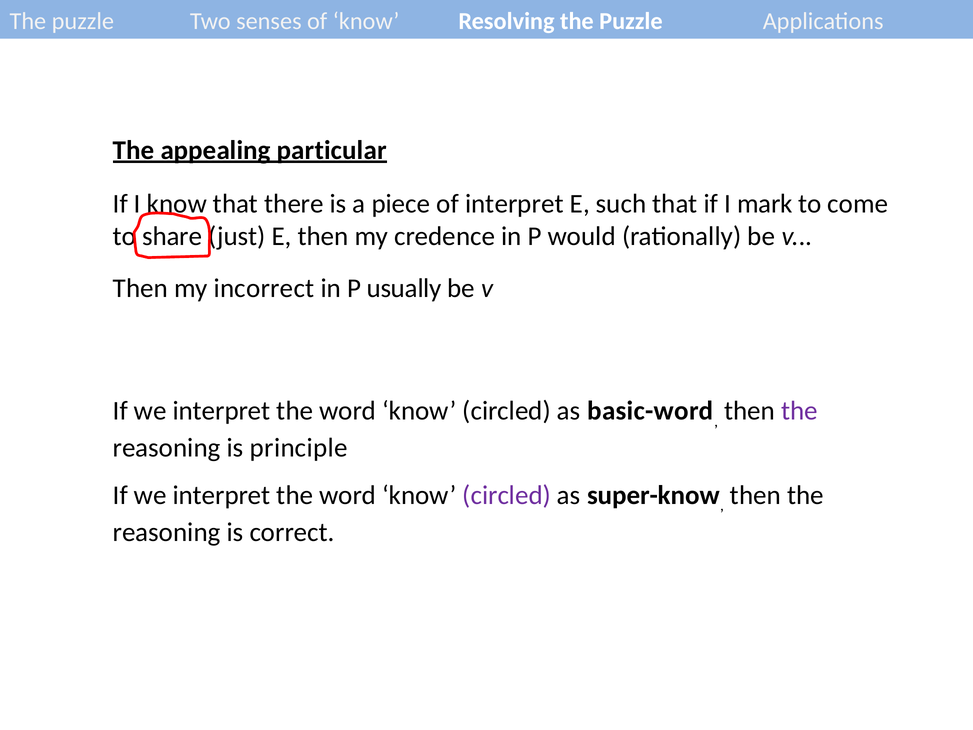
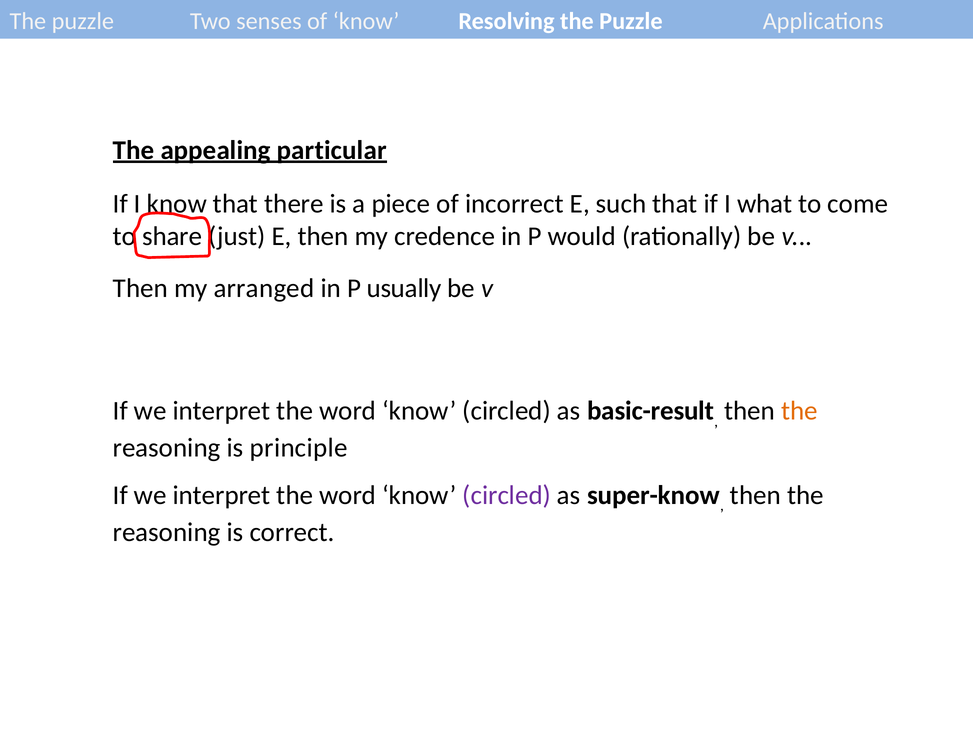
of interpret: interpret -> incorrect
mark: mark -> what
incorrect: incorrect -> arranged
basic-word: basic-word -> basic-result
the at (800, 411) colour: purple -> orange
